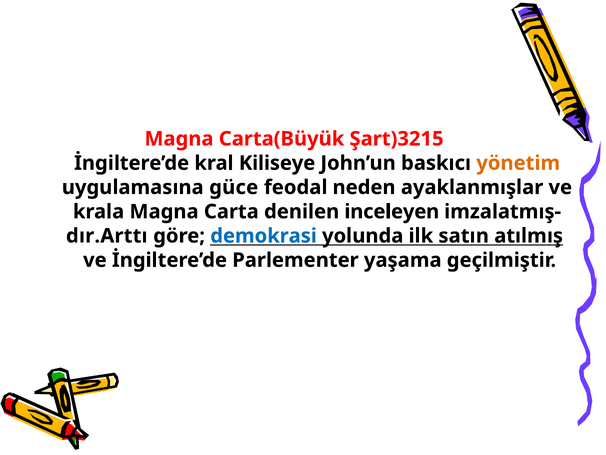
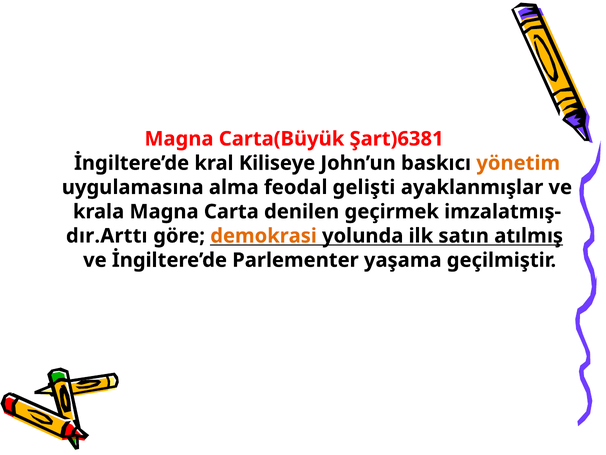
Şart)3215: Şart)3215 -> Şart)6381
güce: güce -> alma
neden: neden -> gelişti
inceleyen: inceleyen -> geçirmek
demokrasi colour: blue -> orange
